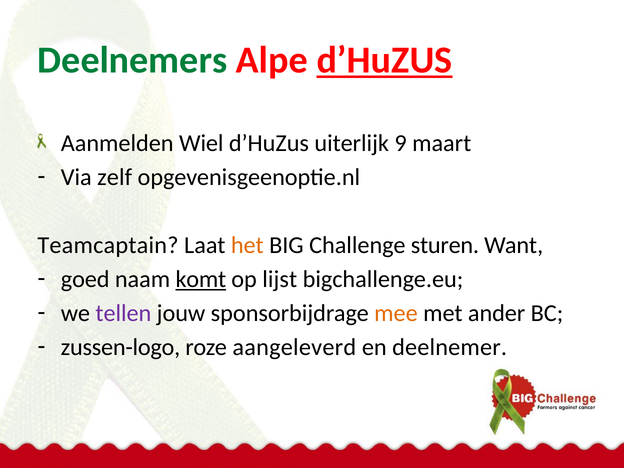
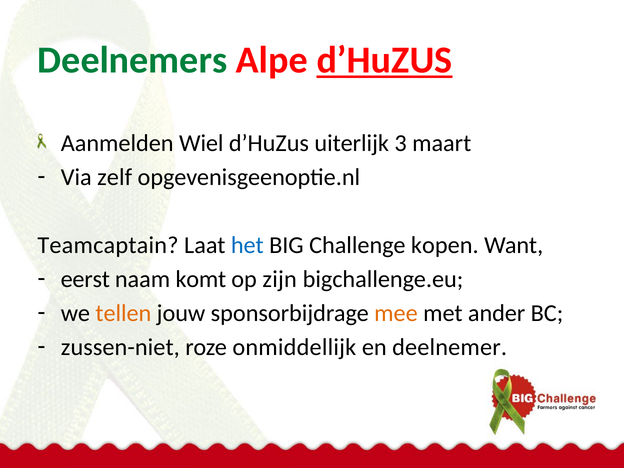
9: 9 -> 3
het colour: orange -> blue
sturen: sturen -> kopen
goed: goed -> eerst
komt underline: present -> none
lijst: lijst -> zijn
tellen colour: purple -> orange
zussen-logo: zussen-logo -> zussen-niet
aangeleverd: aangeleverd -> onmiddellijk
